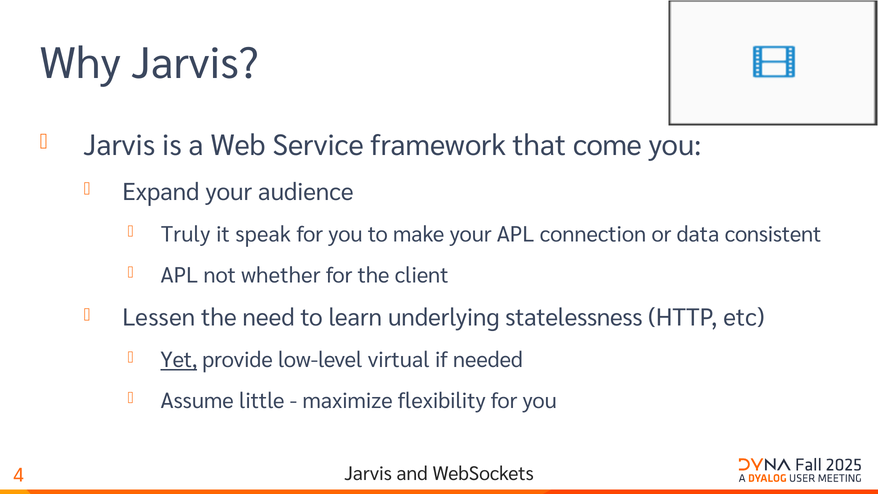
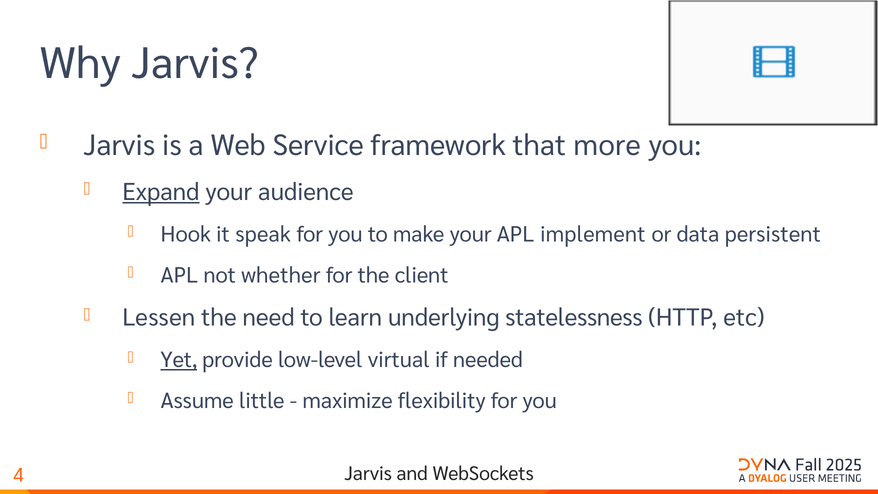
come: come -> more
Expand underline: none -> present
Truly: Truly -> Hook
connection: connection -> implement
consistent: consistent -> persistent
